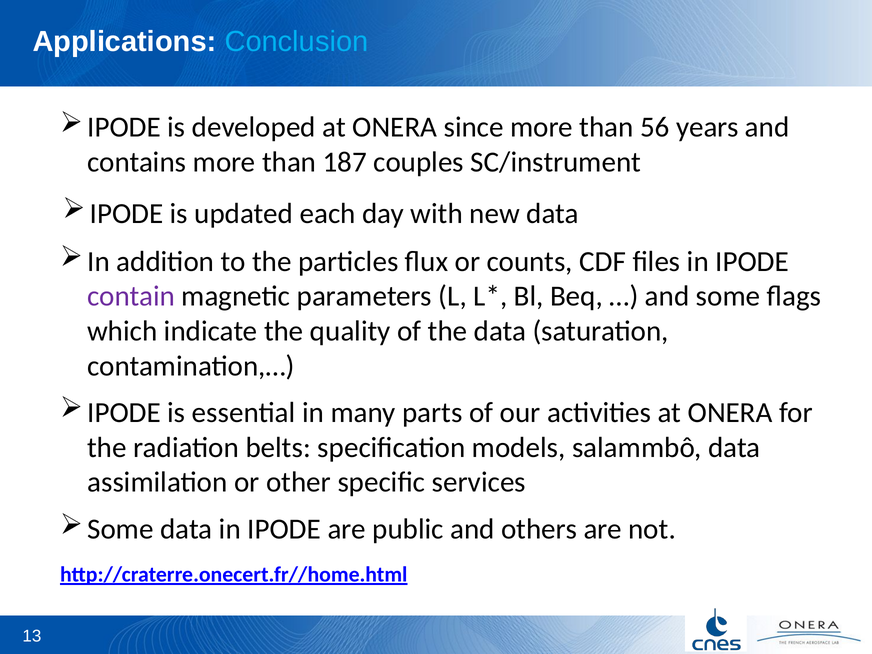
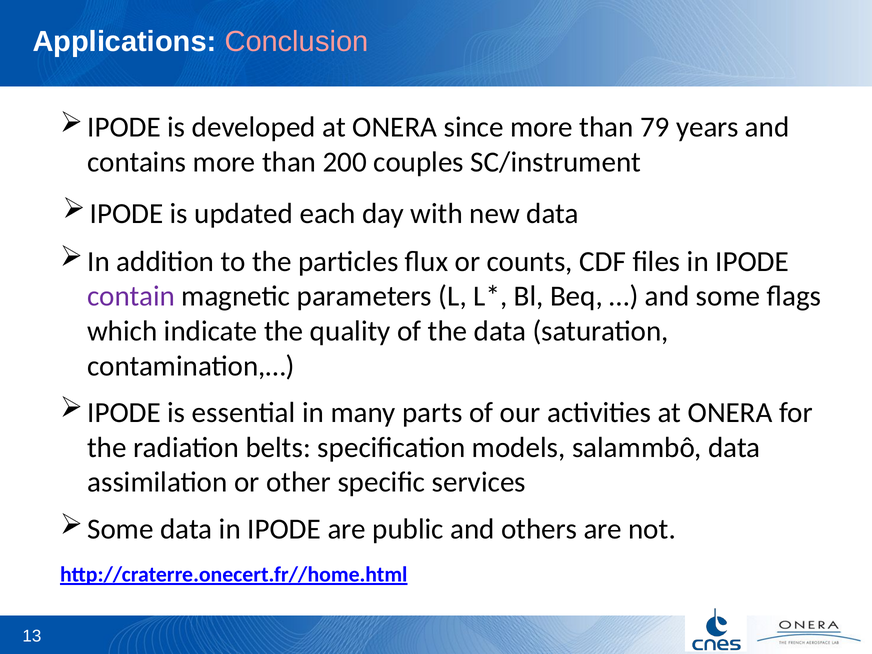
Conclusion colour: light blue -> pink
56: 56 -> 79
187: 187 -> 200
